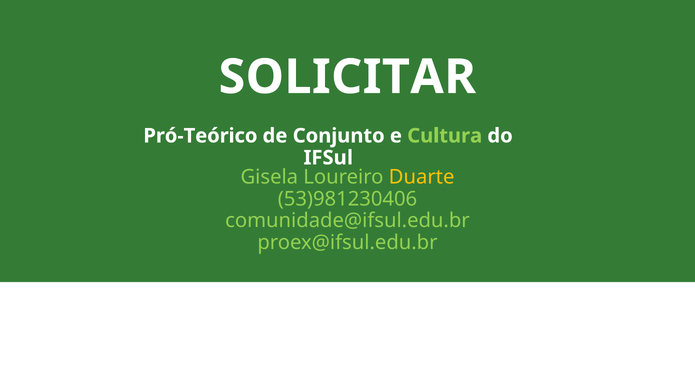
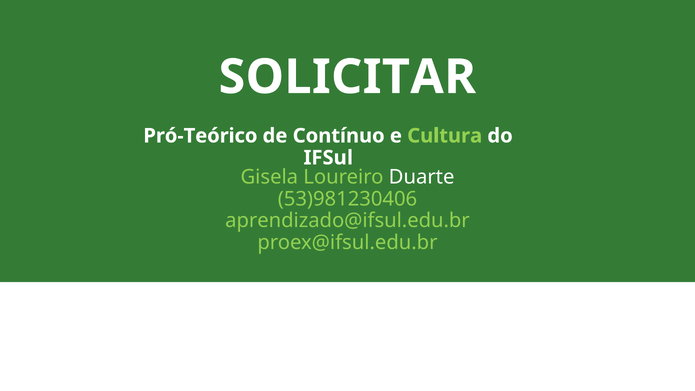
Conjunto: Conjunto -> Contínuo
Duarte colour: yellow -> white
comunidade@ifsul.edu.br: comunidade@ifsul.edu.br -> aprendizado@ifsul.edu.br
